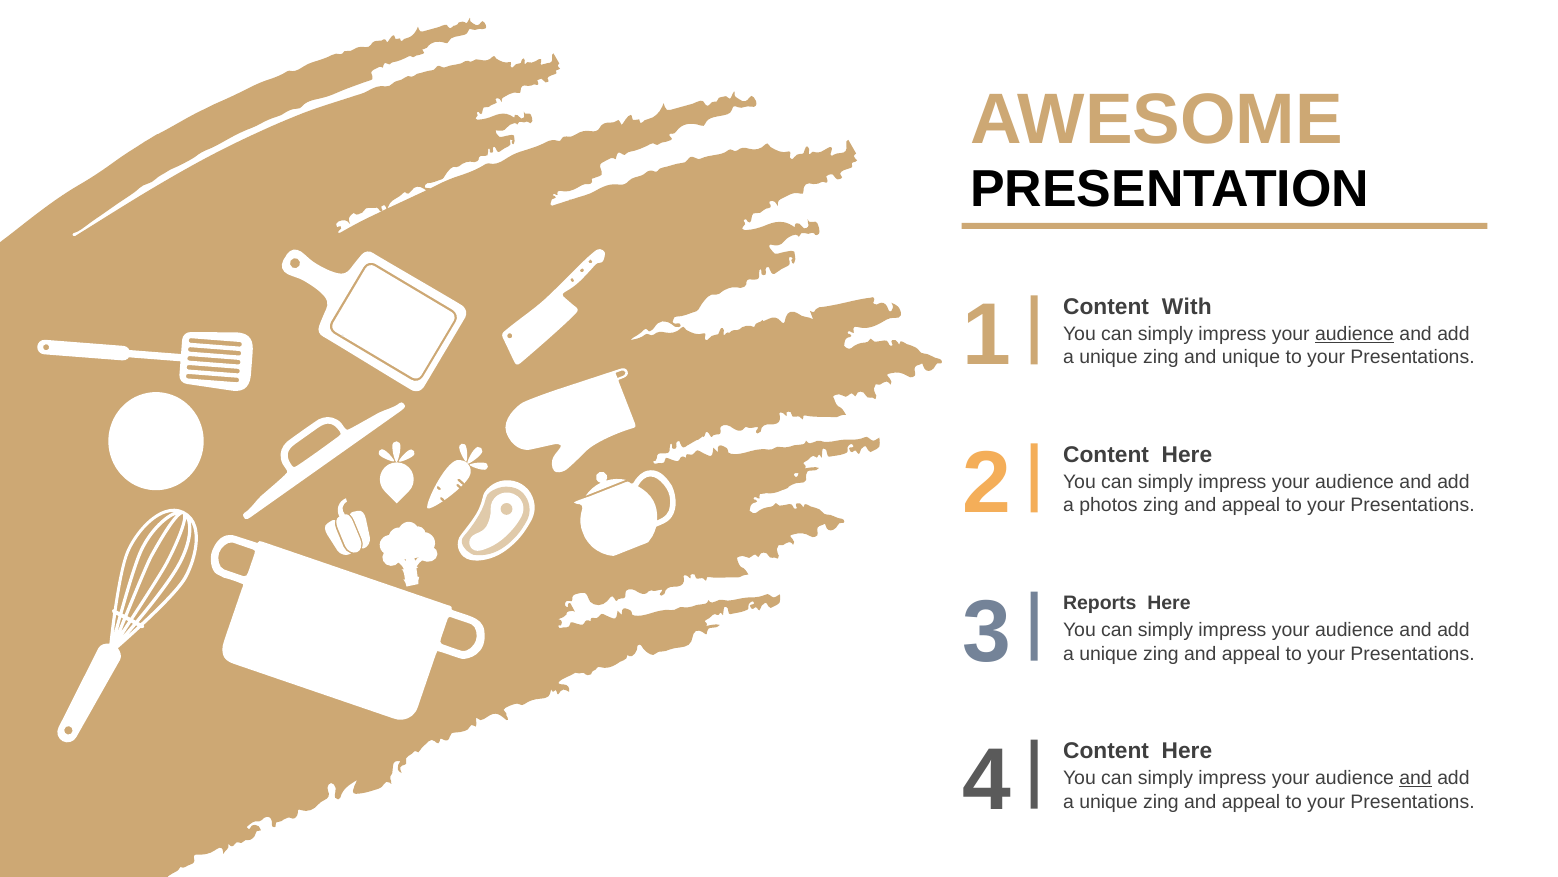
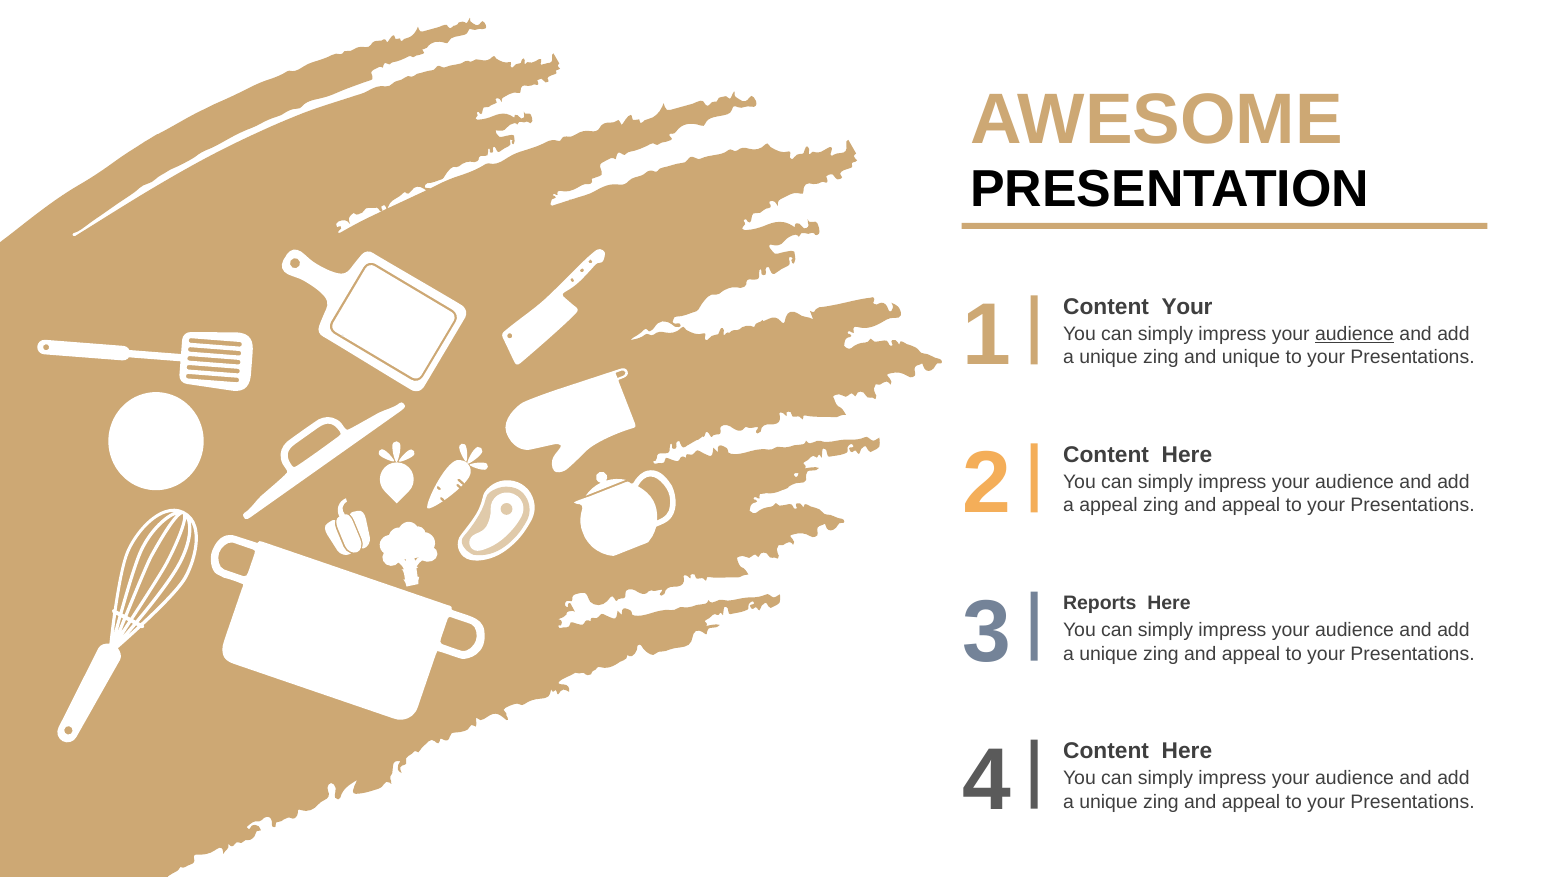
Content With: With -> Your
a photos: photos -> appeal
and at (1416, 778) underline: present -> none
